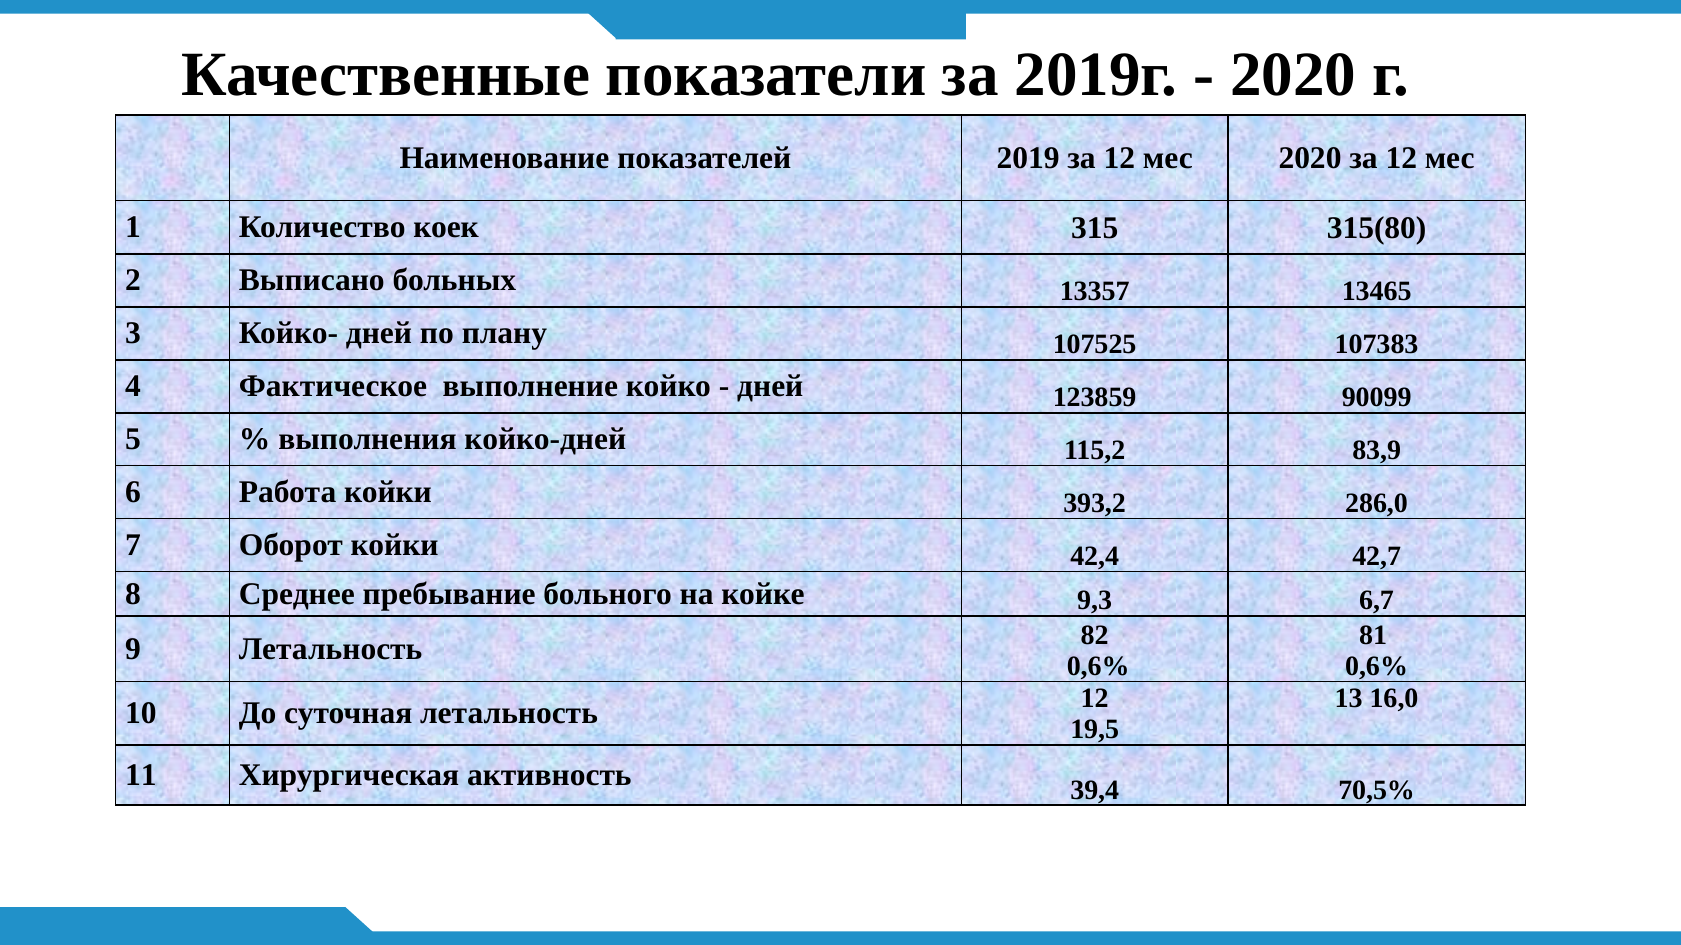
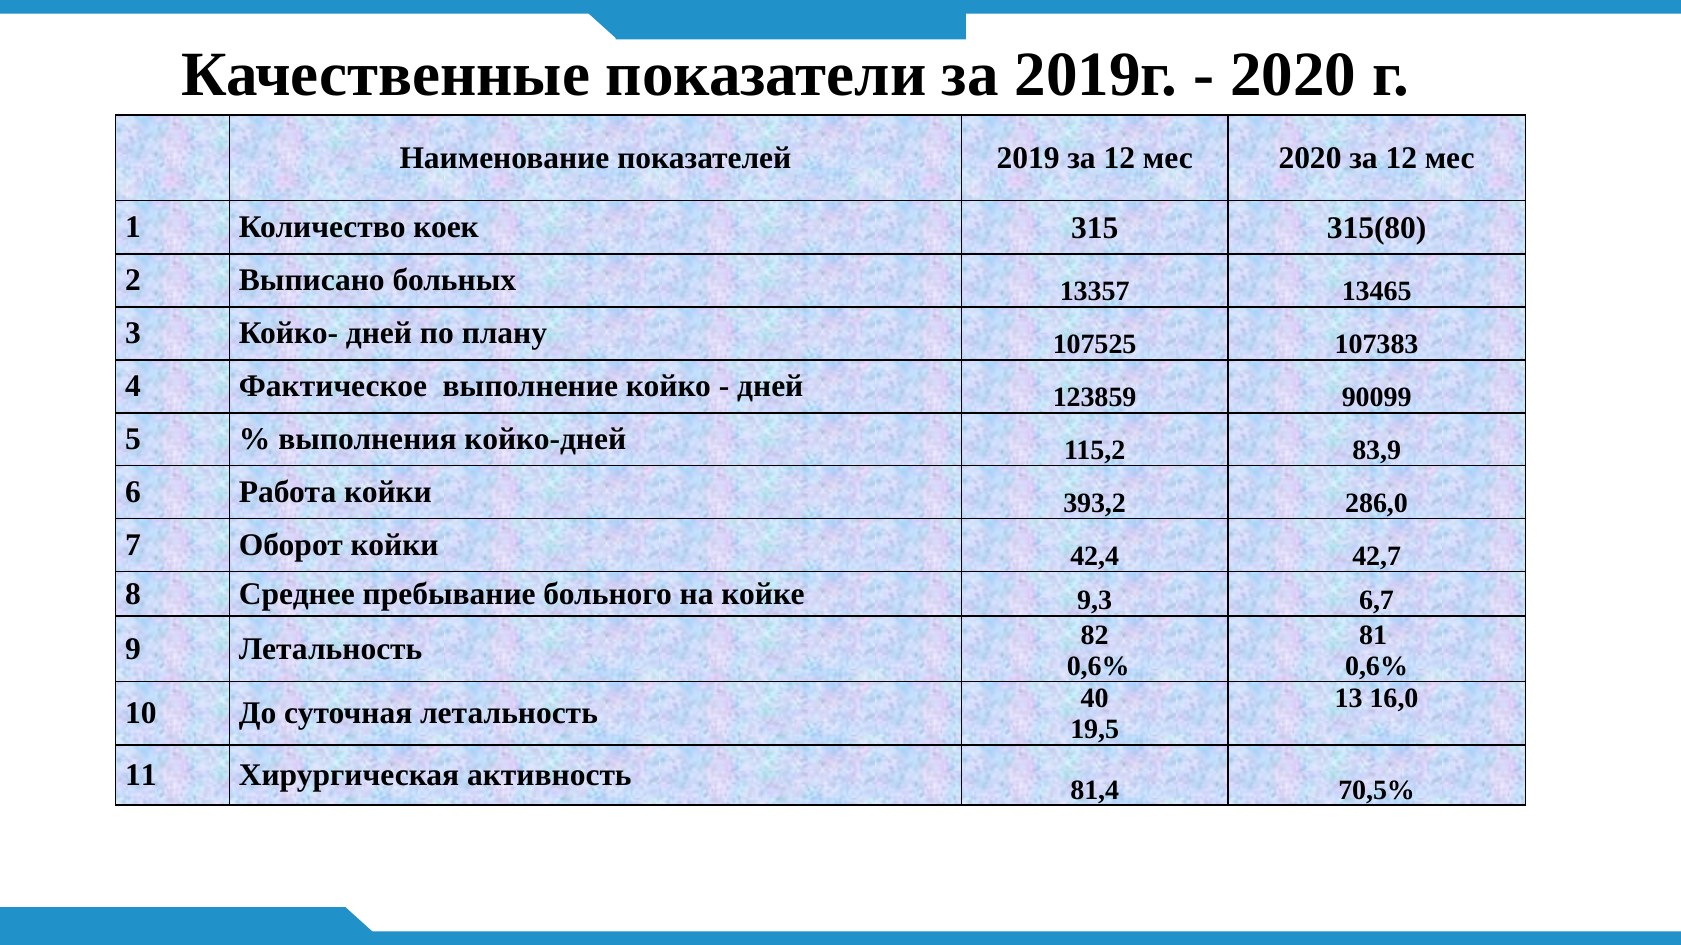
летальность 12: 12 -> 40
39,4: 39,4 -> 81,4
